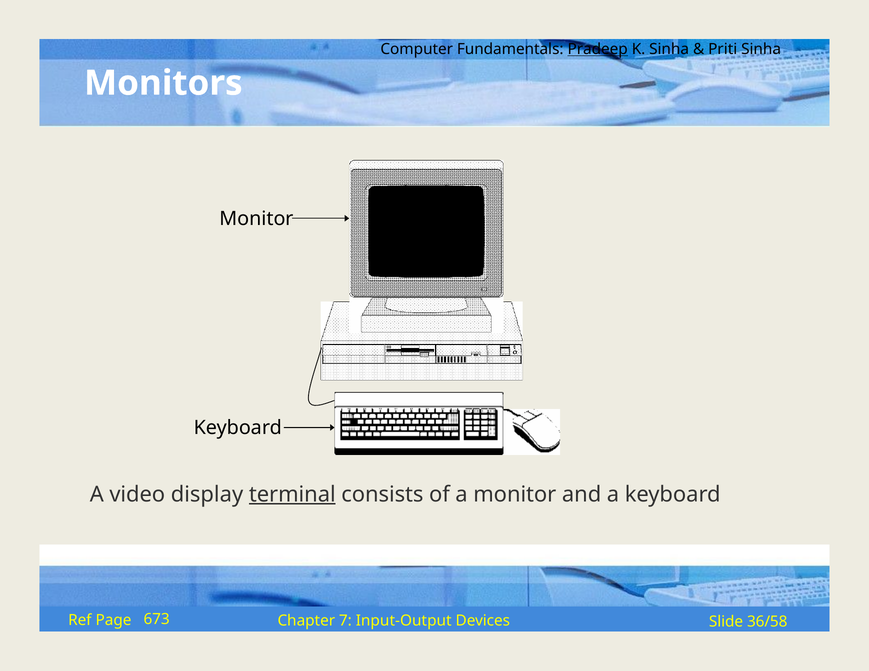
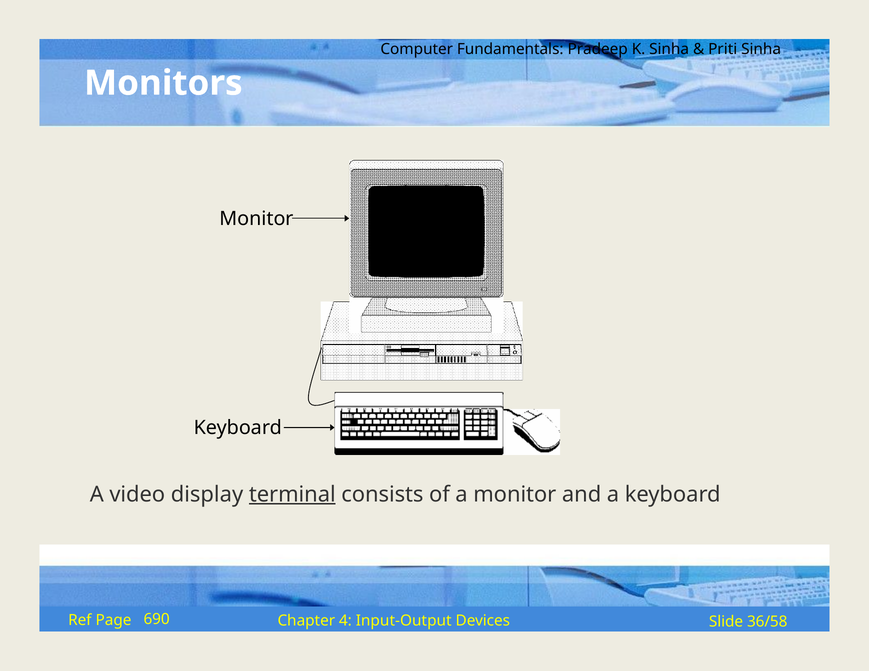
Pradeep underline: present -> none
673: 673 -> 690
7: 7 -> 4
